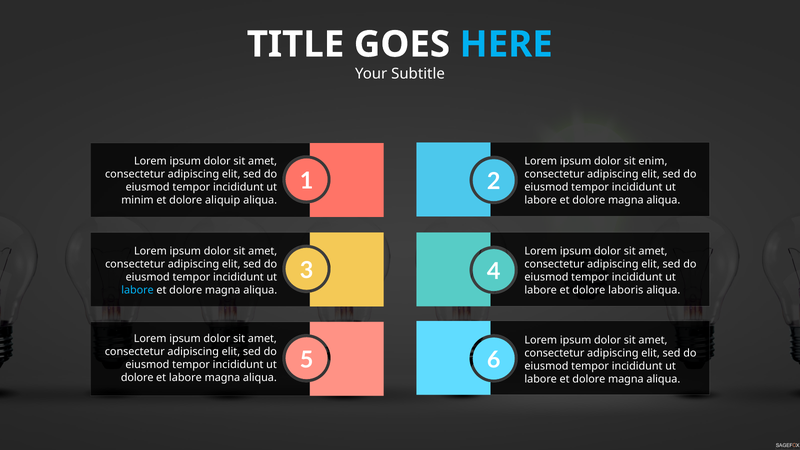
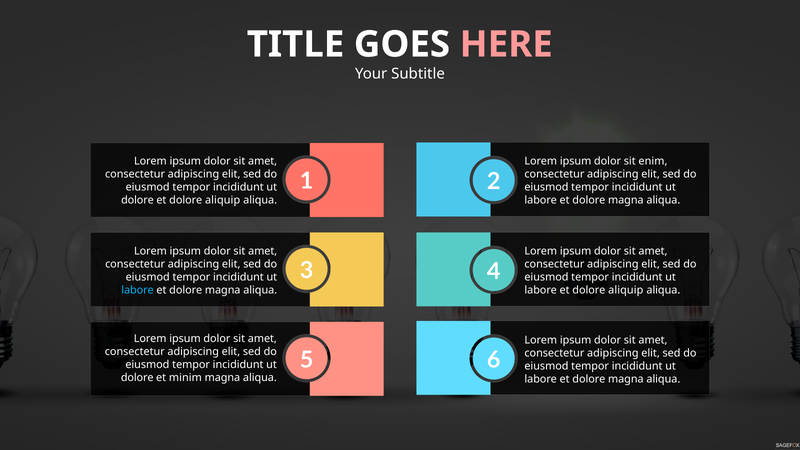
HERE colour: light blue -> pink
minim at (137, 200): minim -> dolore
labore et dolore laboris: laboris -> aliquip
et labore: labore -> minim
